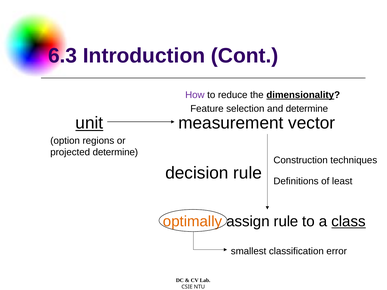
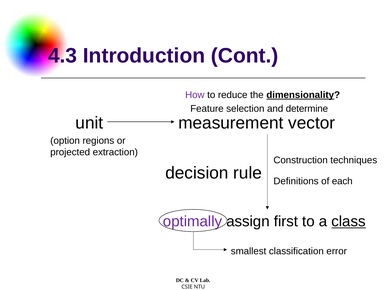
6.3: 6.3 -> 4.3
unit underline: present -> none
projected determine: determine -> extraction
least: least -> each
optimally colour: orange -> purple
assign rule: rule -> first
